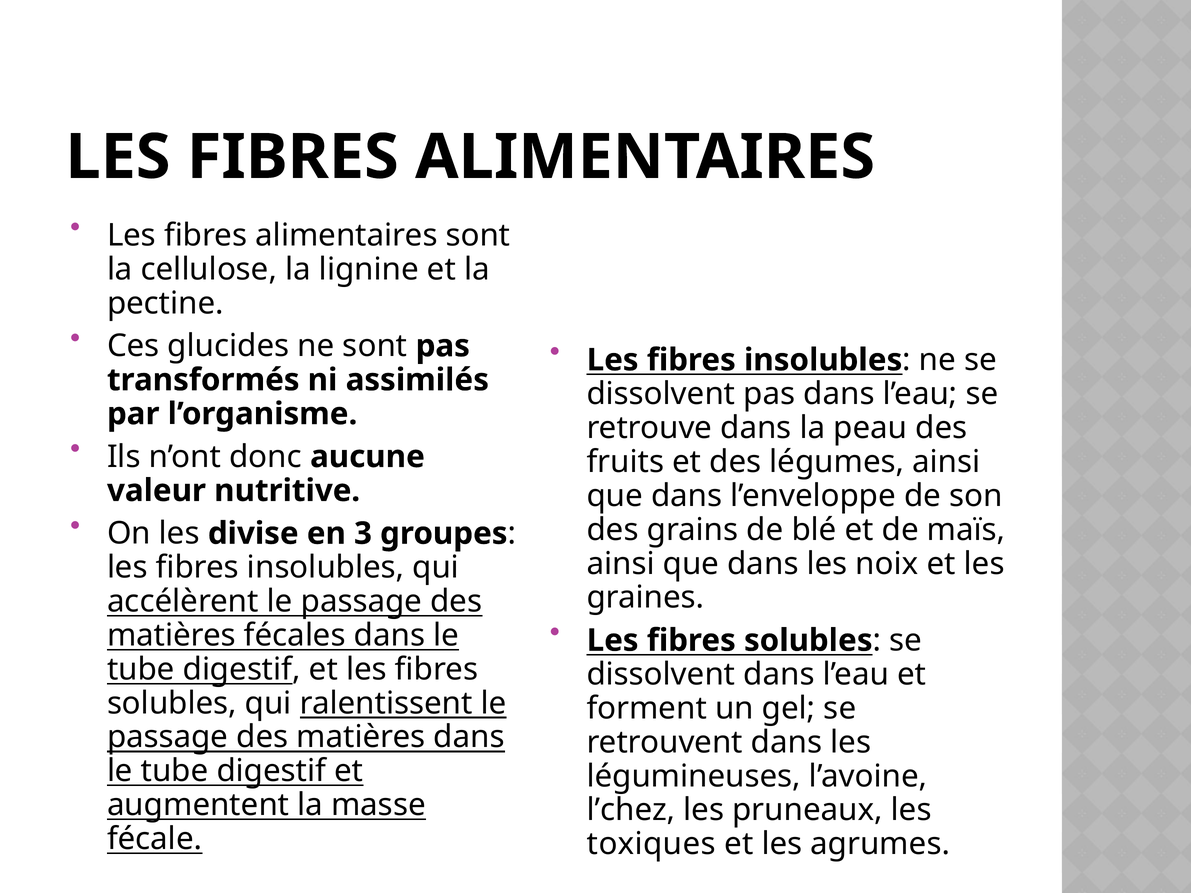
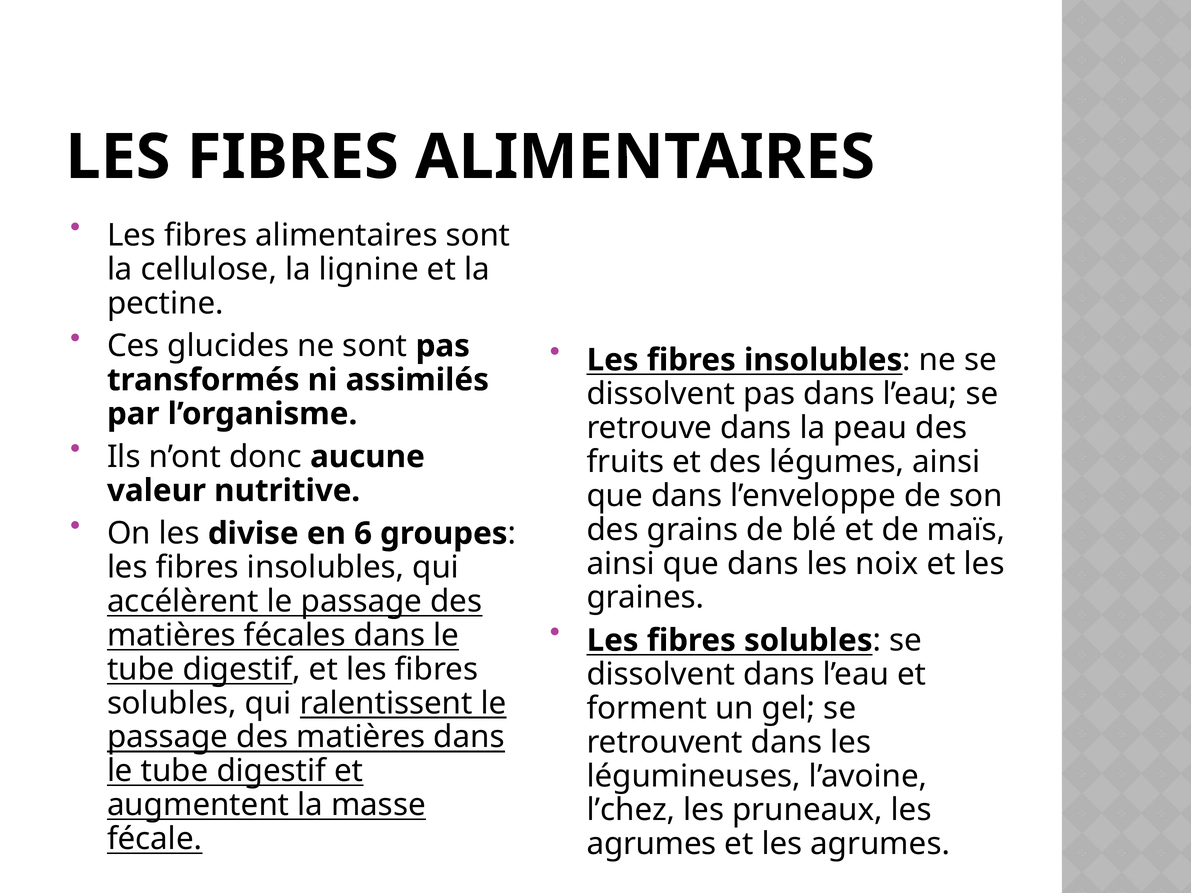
3: 3 -> 6
toxiques at (651, 844): toxiques -> agrumes
